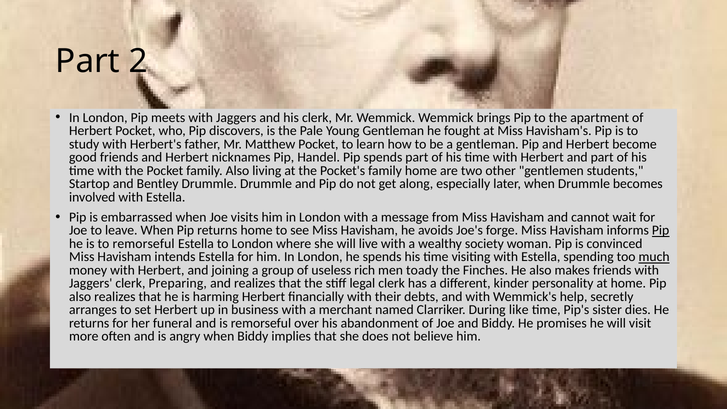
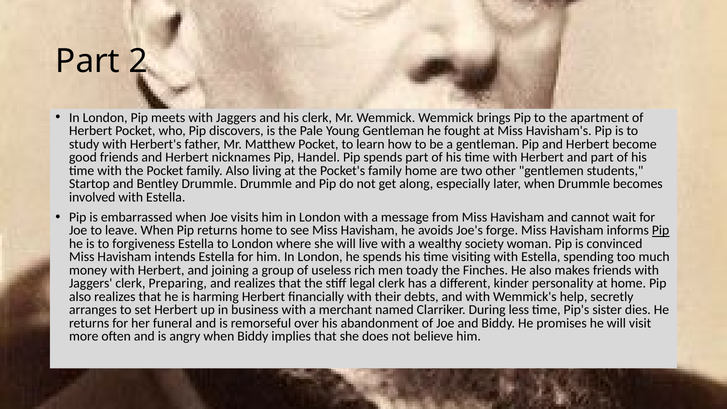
to remorseful: remorseful -> forgiveness
much underline: present -> none
like: like -> less
